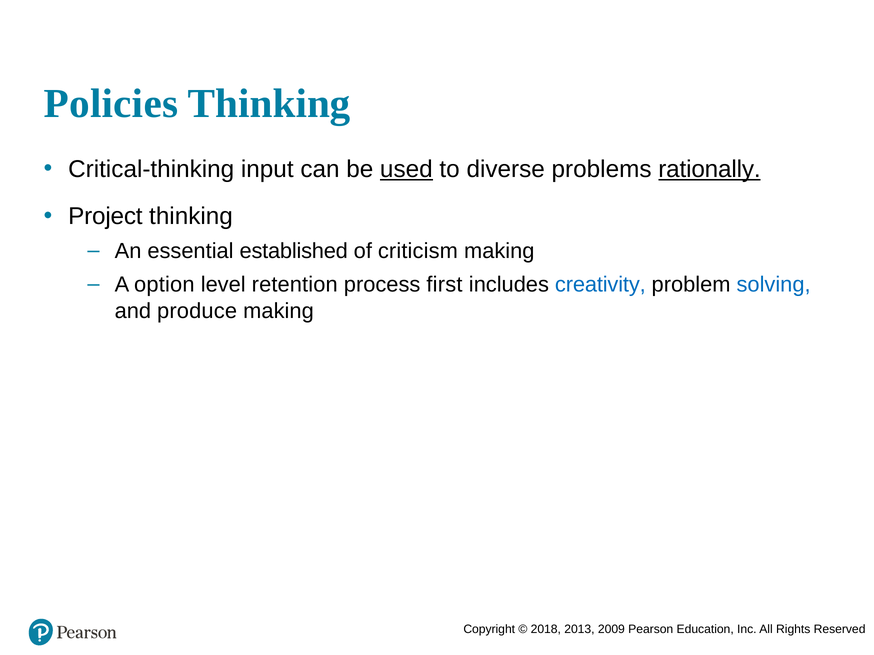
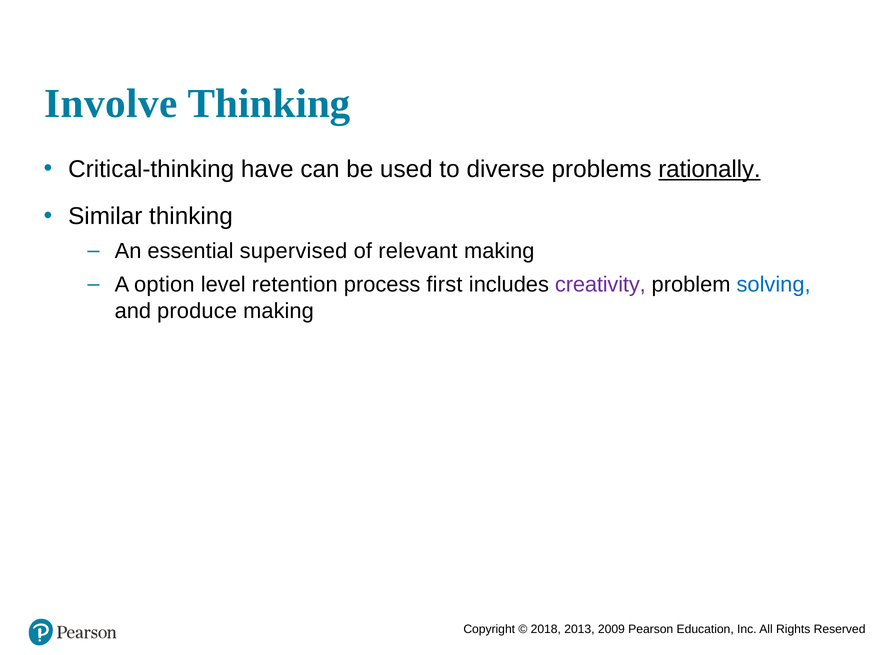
Policies: Policies -> Involve
input: input -> have
used underline: present -> none
Project: Project -> Similar
established: established -> supervised
criticism: criticism -> relevant
creativity colour: blue -> purple
